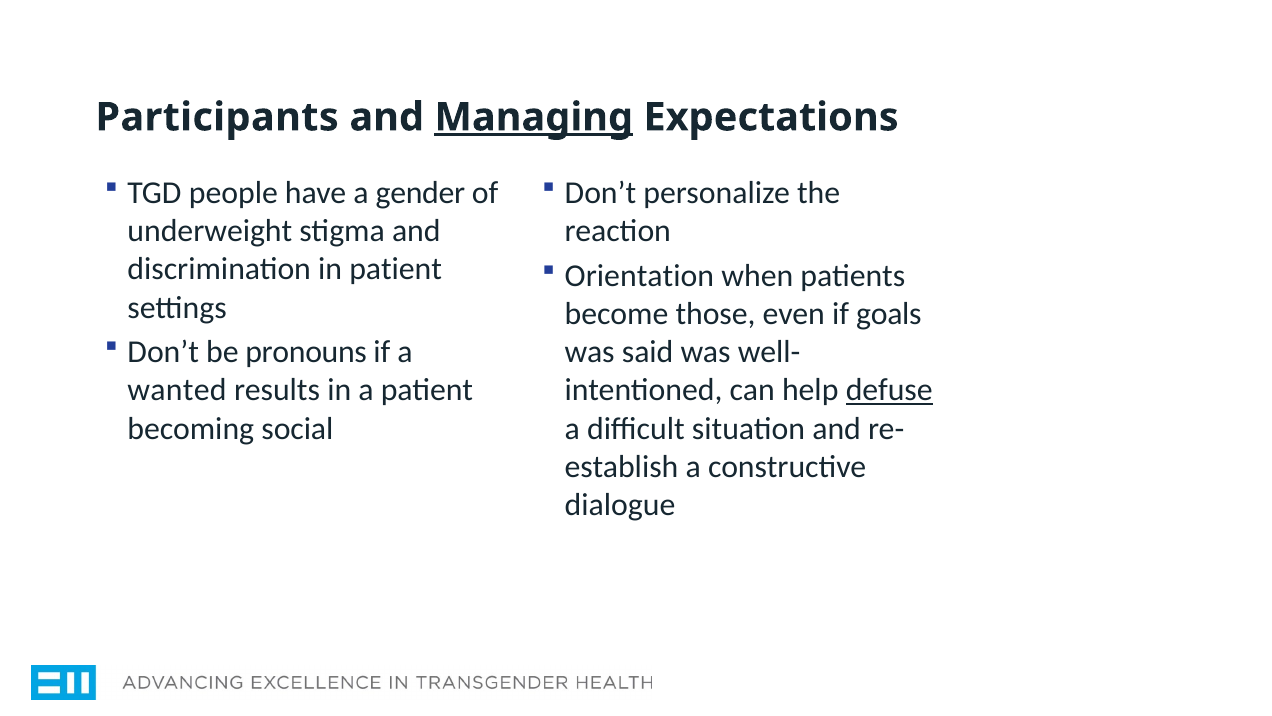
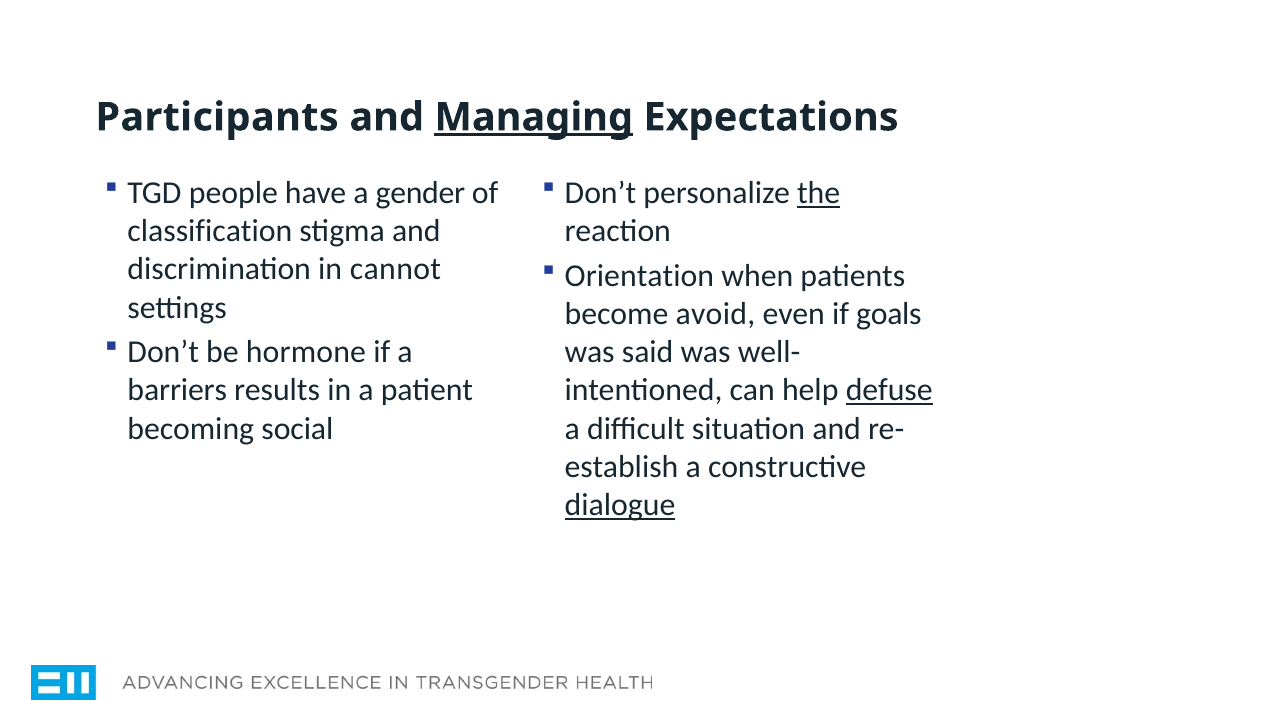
the underline: none -> present
underweight: underweight -> classification
in patient: patient -> cannot
those: those -> avoid
pronouns: pronouns -> hormone
wanted: wanted -> barriers
dialogue underline: none -> present
